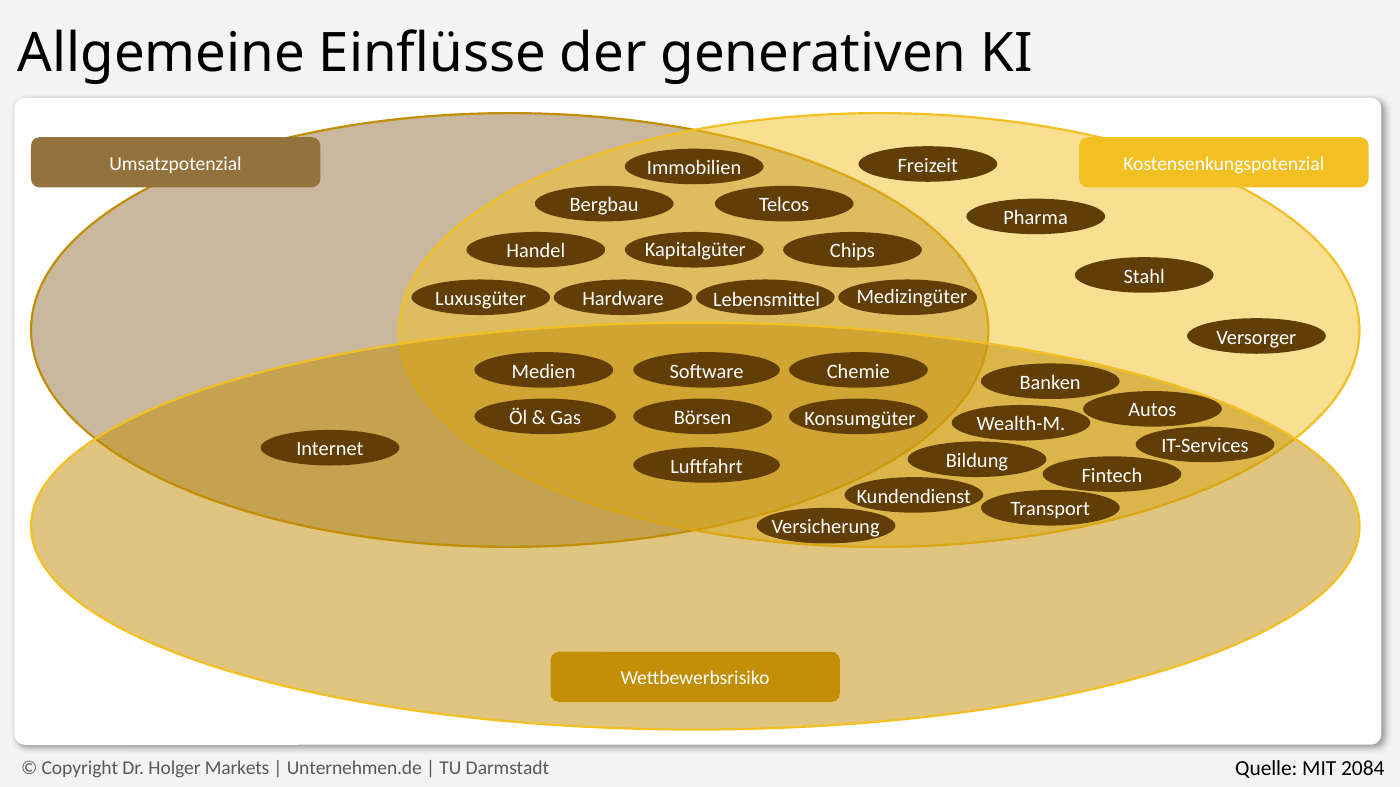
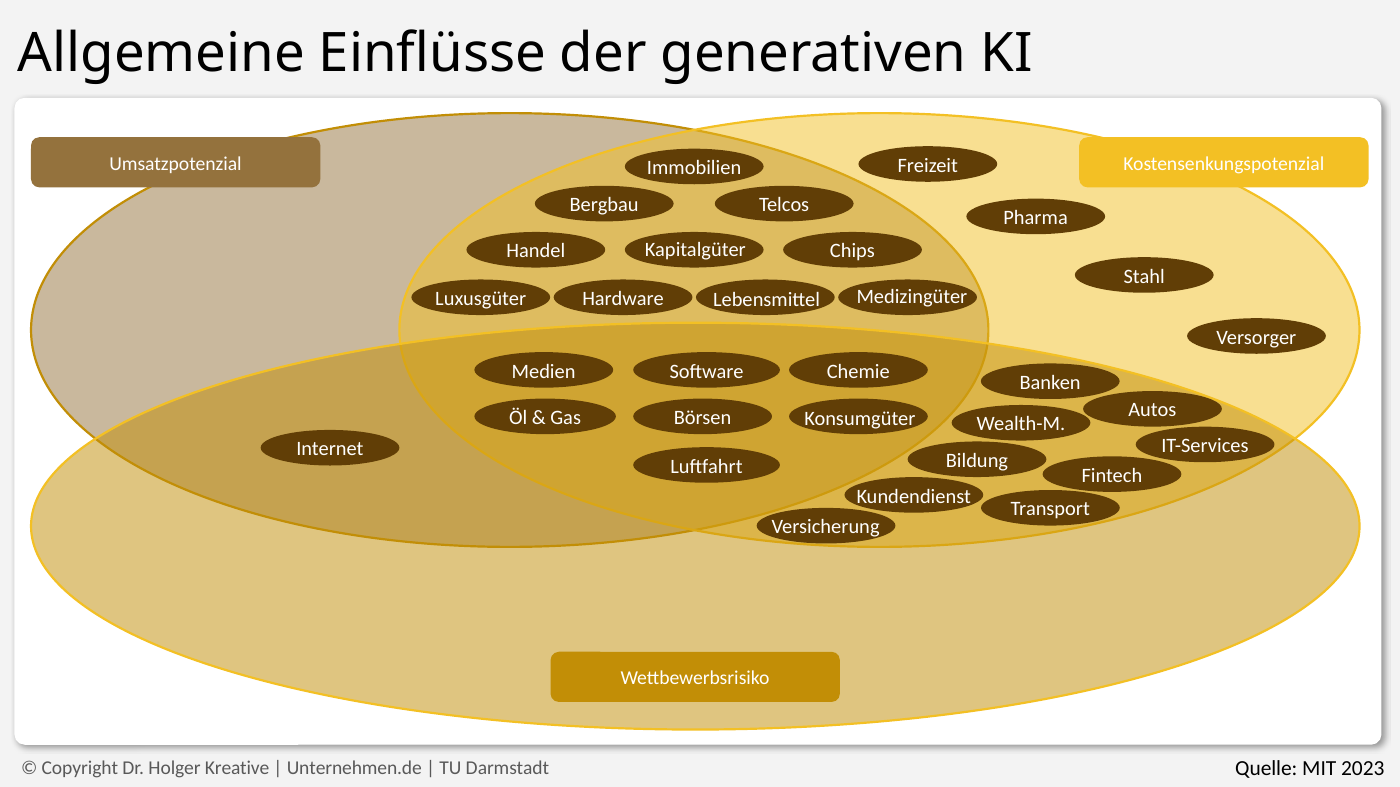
2084: 2084 -> 2023
Markets: Markets -> Kreative
